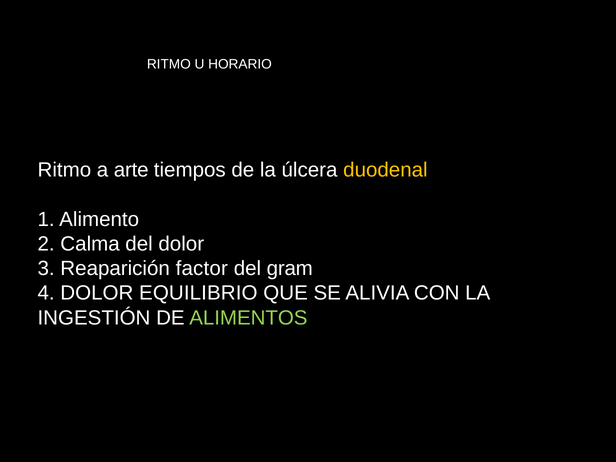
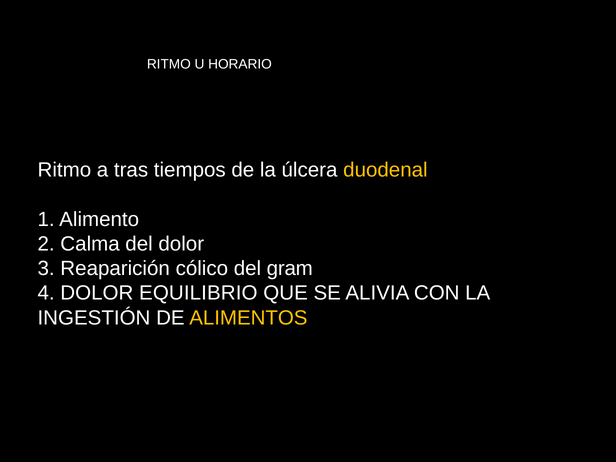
arte: arte -> tras
factor: factor -> cólico
ALIMENTOS colour: light green -> yellow
